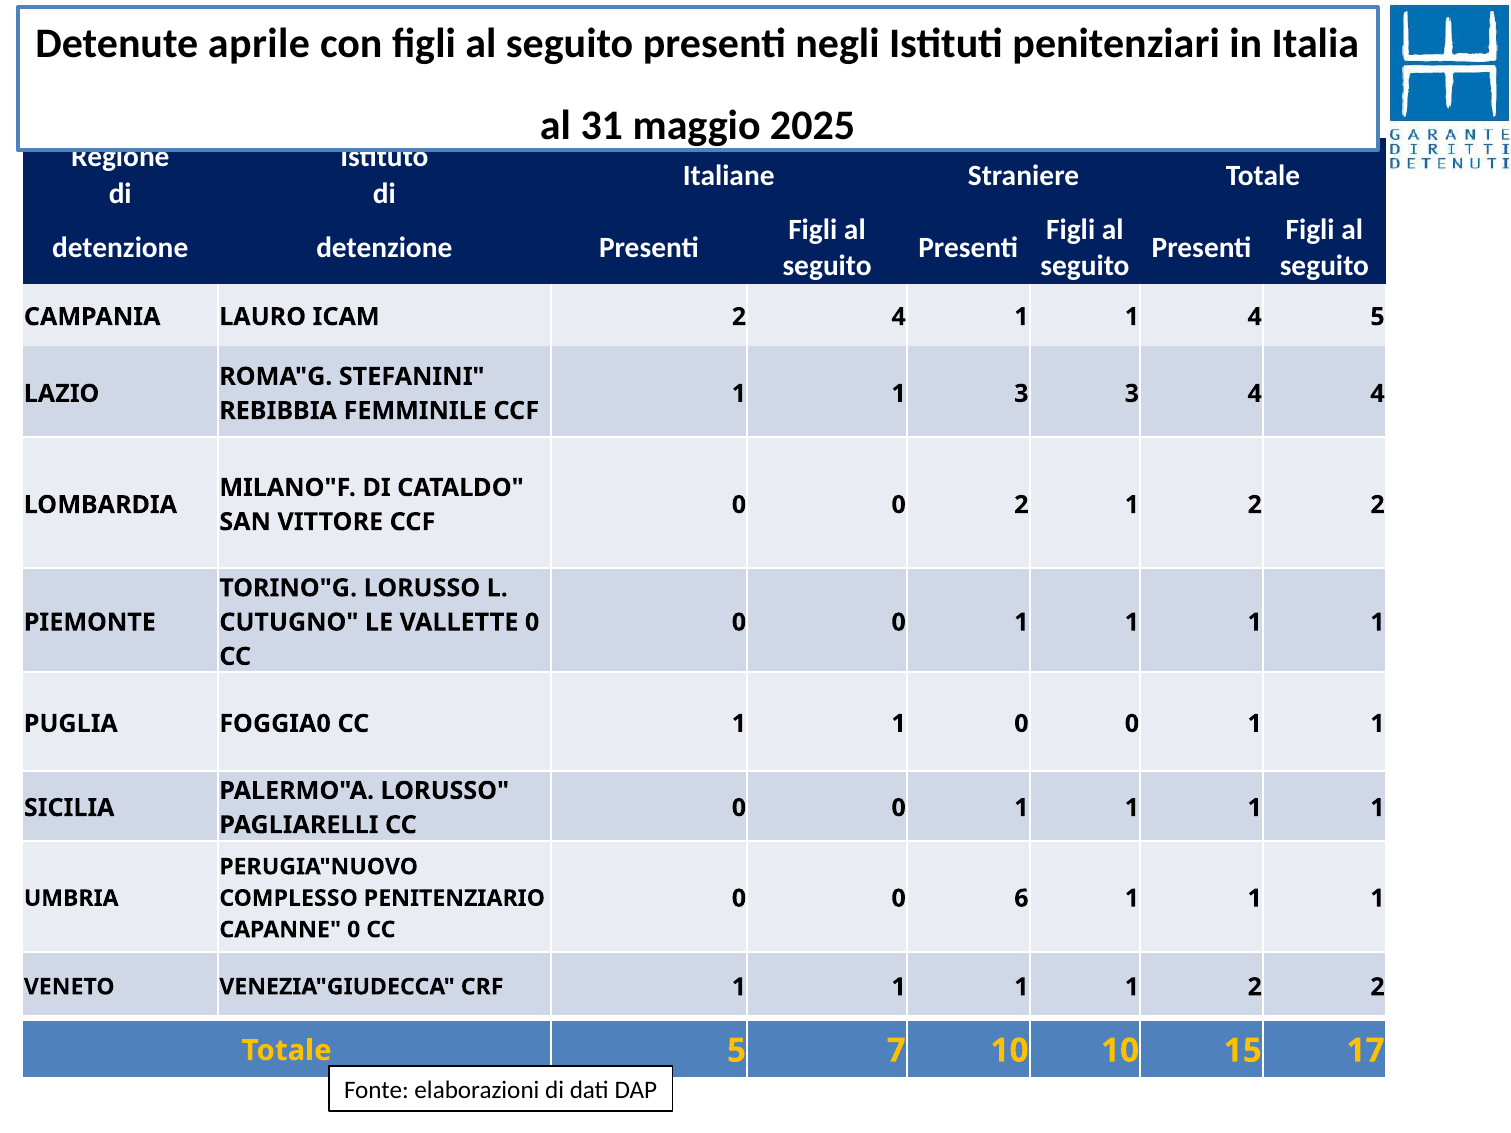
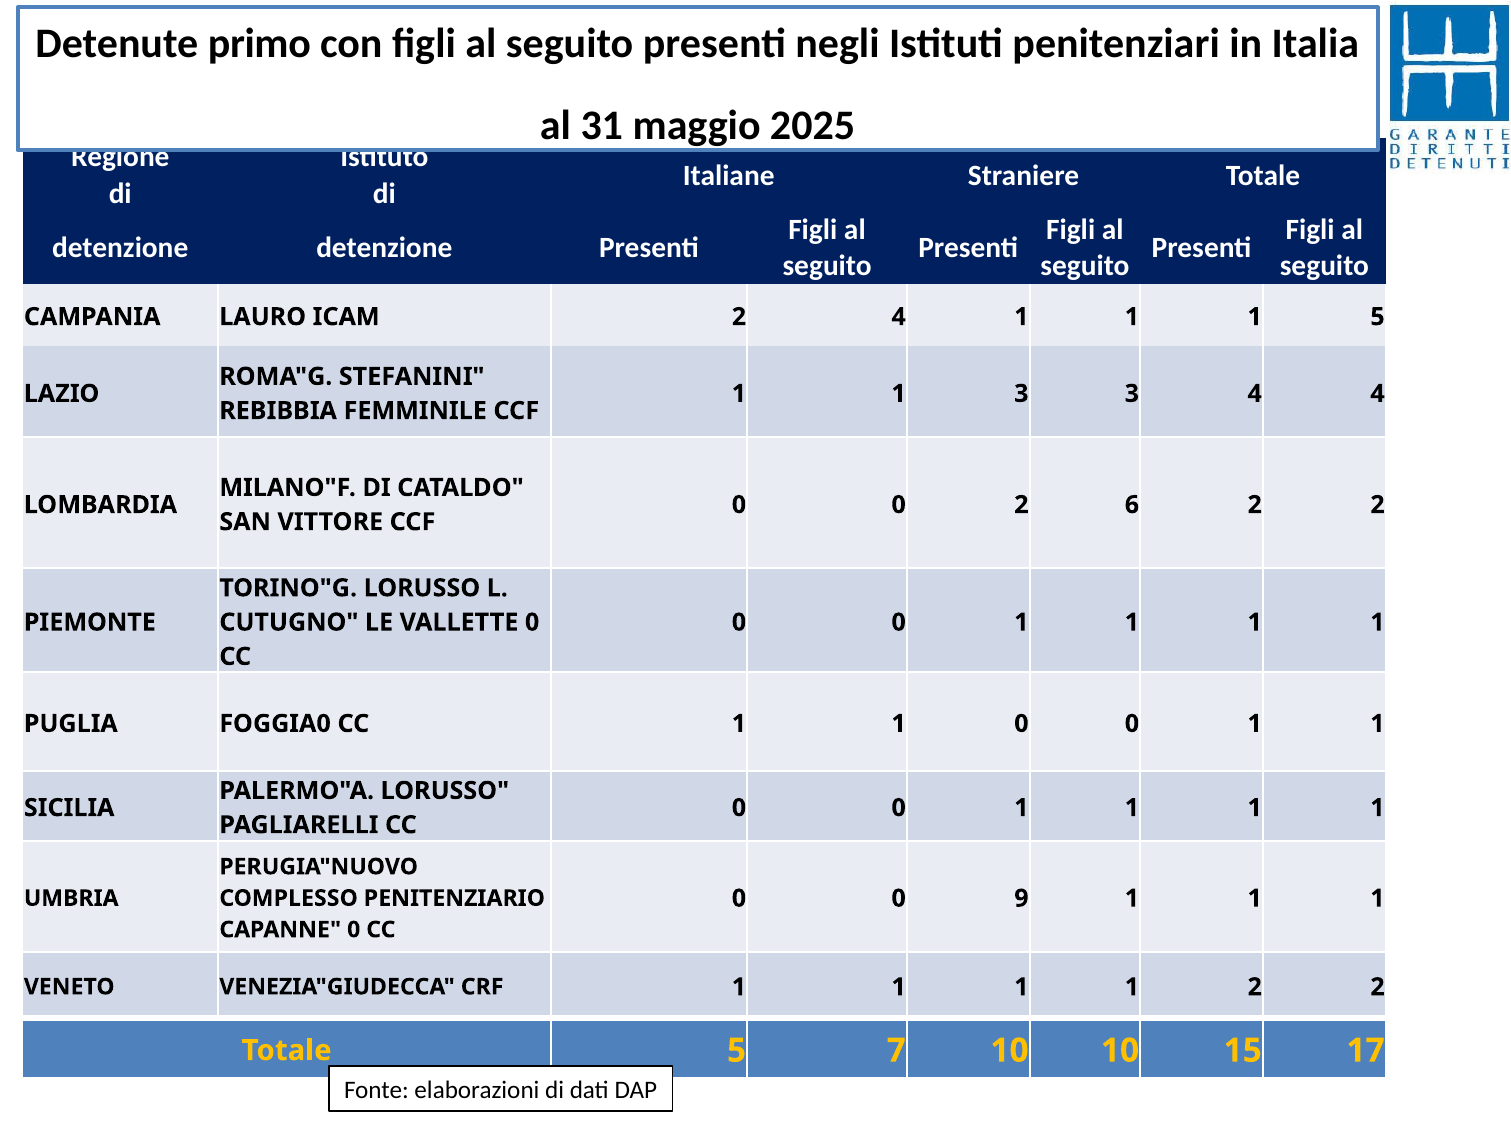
aprile: aprile -> primo
4 1 1 4: 4 -> 1
2 1: 1 -> 6
6: 6 -> 9
